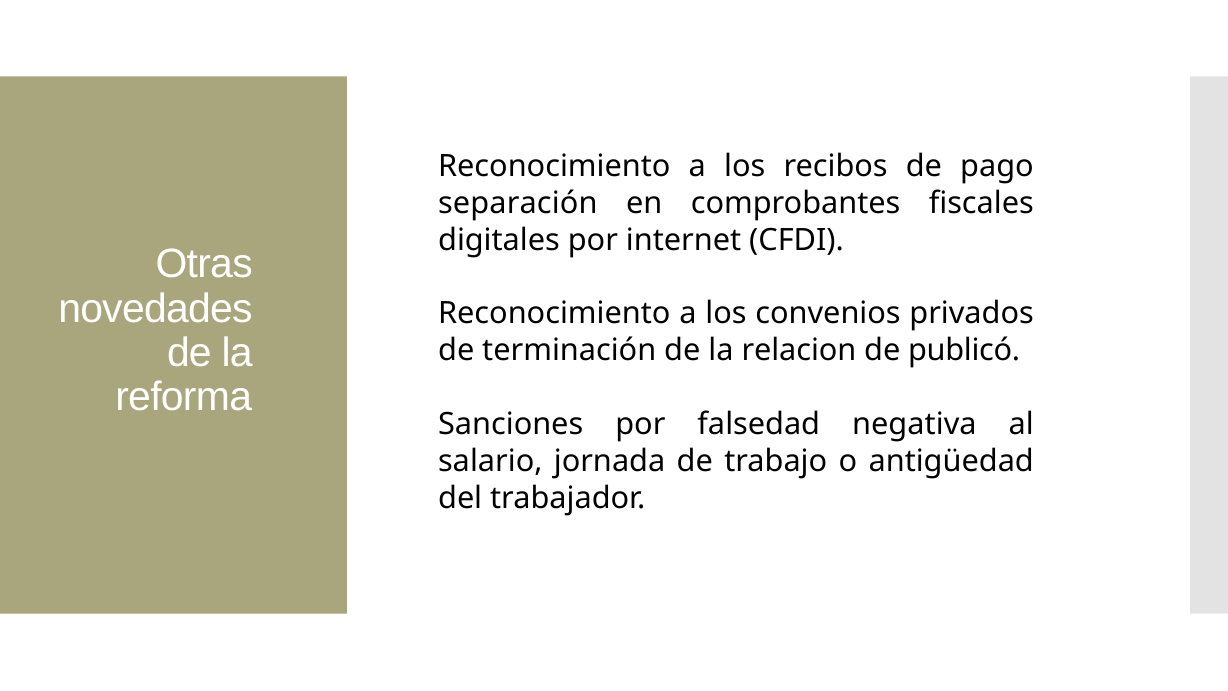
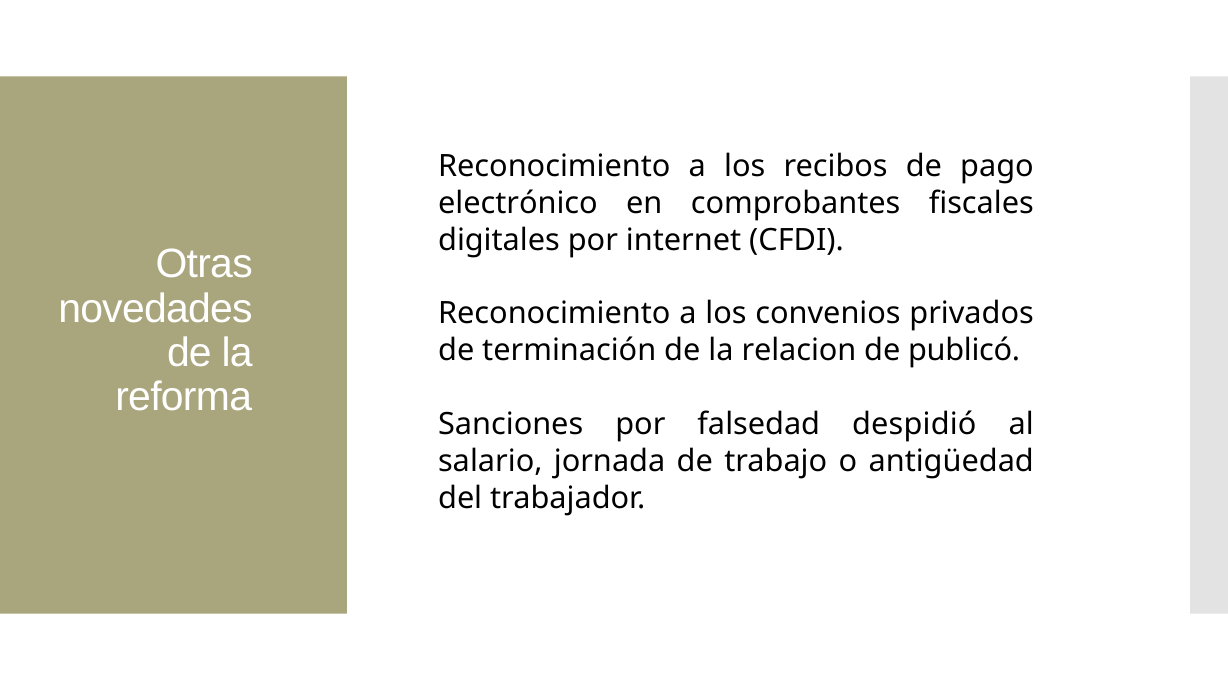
separación: separación -> electrónico
negativa: negativa -> despidió
